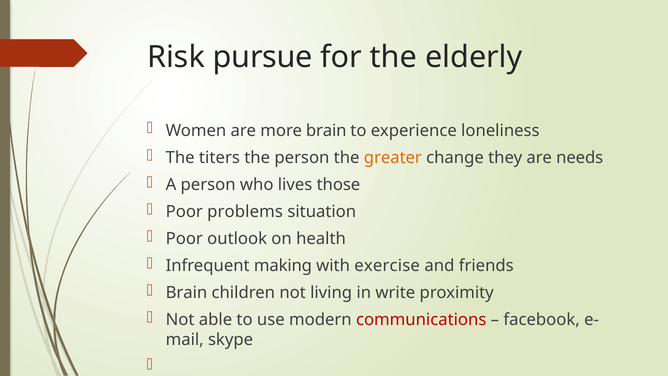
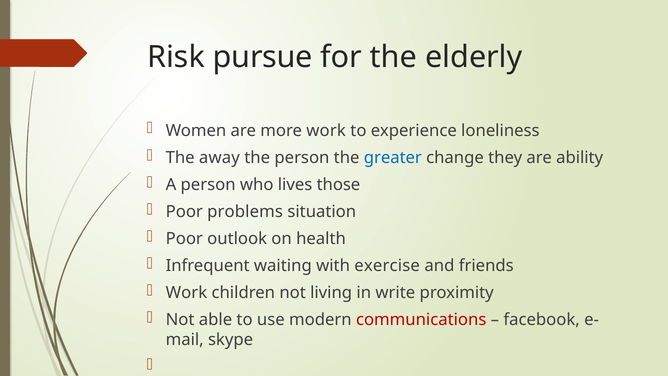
more brain: brain -> work
titers: titers -> away
greater colour: orange -> blue
needs: needs -> ability
making: making -> waiting
Brain at (186, 293): Brain -> Work
